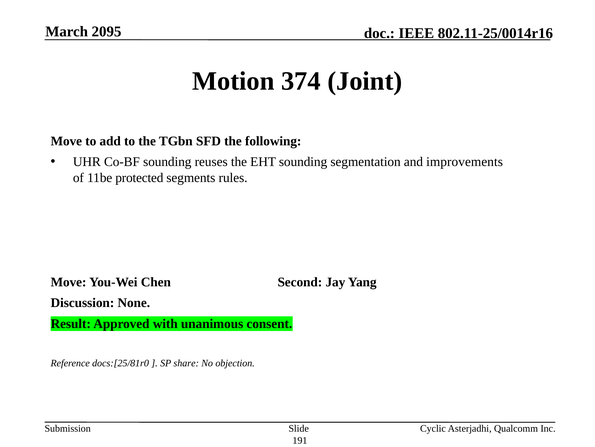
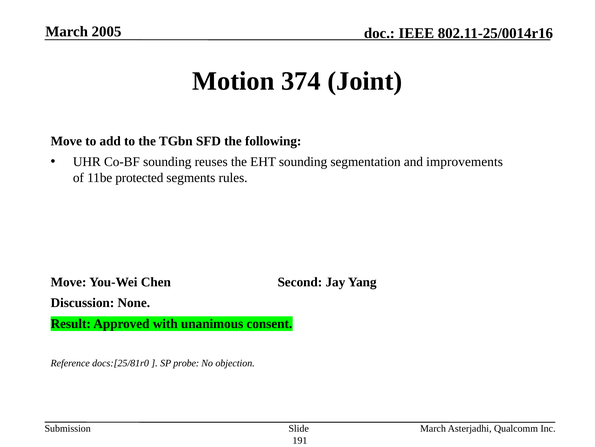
2095: 2095 -> 2005
share: share -> probe
Cyclic at (433, 428): Cyclic -> March
